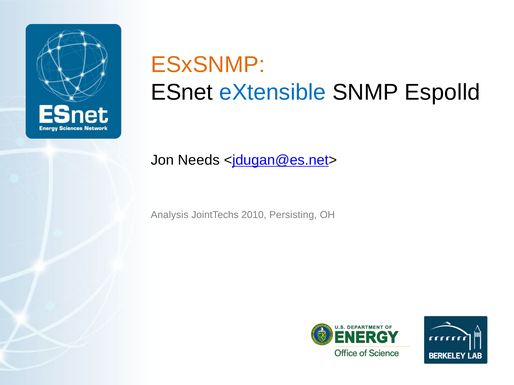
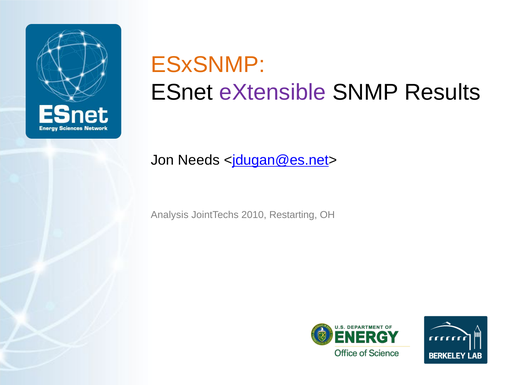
eXtensible colour: blue -> purple
Espolld: Espolld -> Results
Persisting: Persisting -> Restarting
